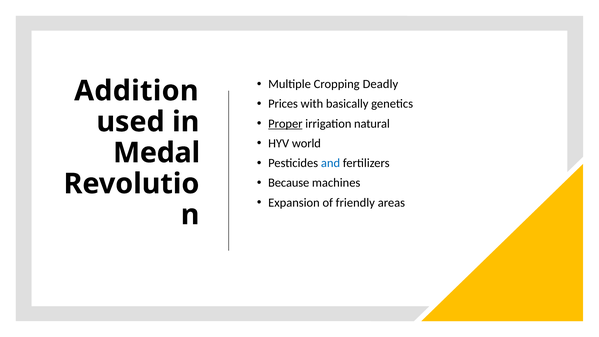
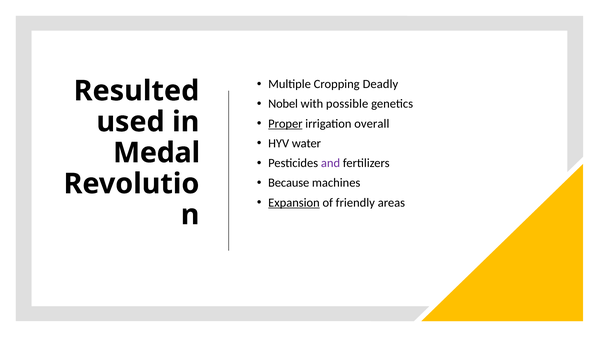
Addition: Addition -> Resulted
Prices: Prices -> Nobel
basically: basically -> possible
natural: natural -> overall
world: world -> water
and colour: blue -> purple
Expansion underline: none -> present
